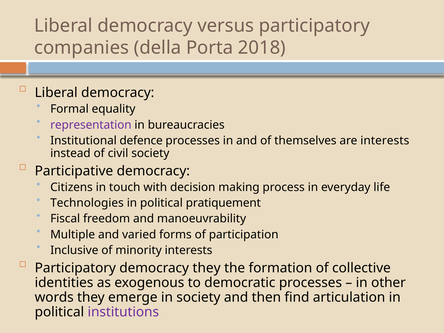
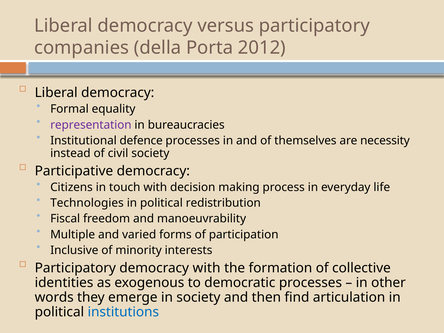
2018: 2018 -> 2012
are interests: interests -> necessity
pratiquement: pratiquement -> redistribution
democracy they: they -> with
institutions colour: purple -> blue
